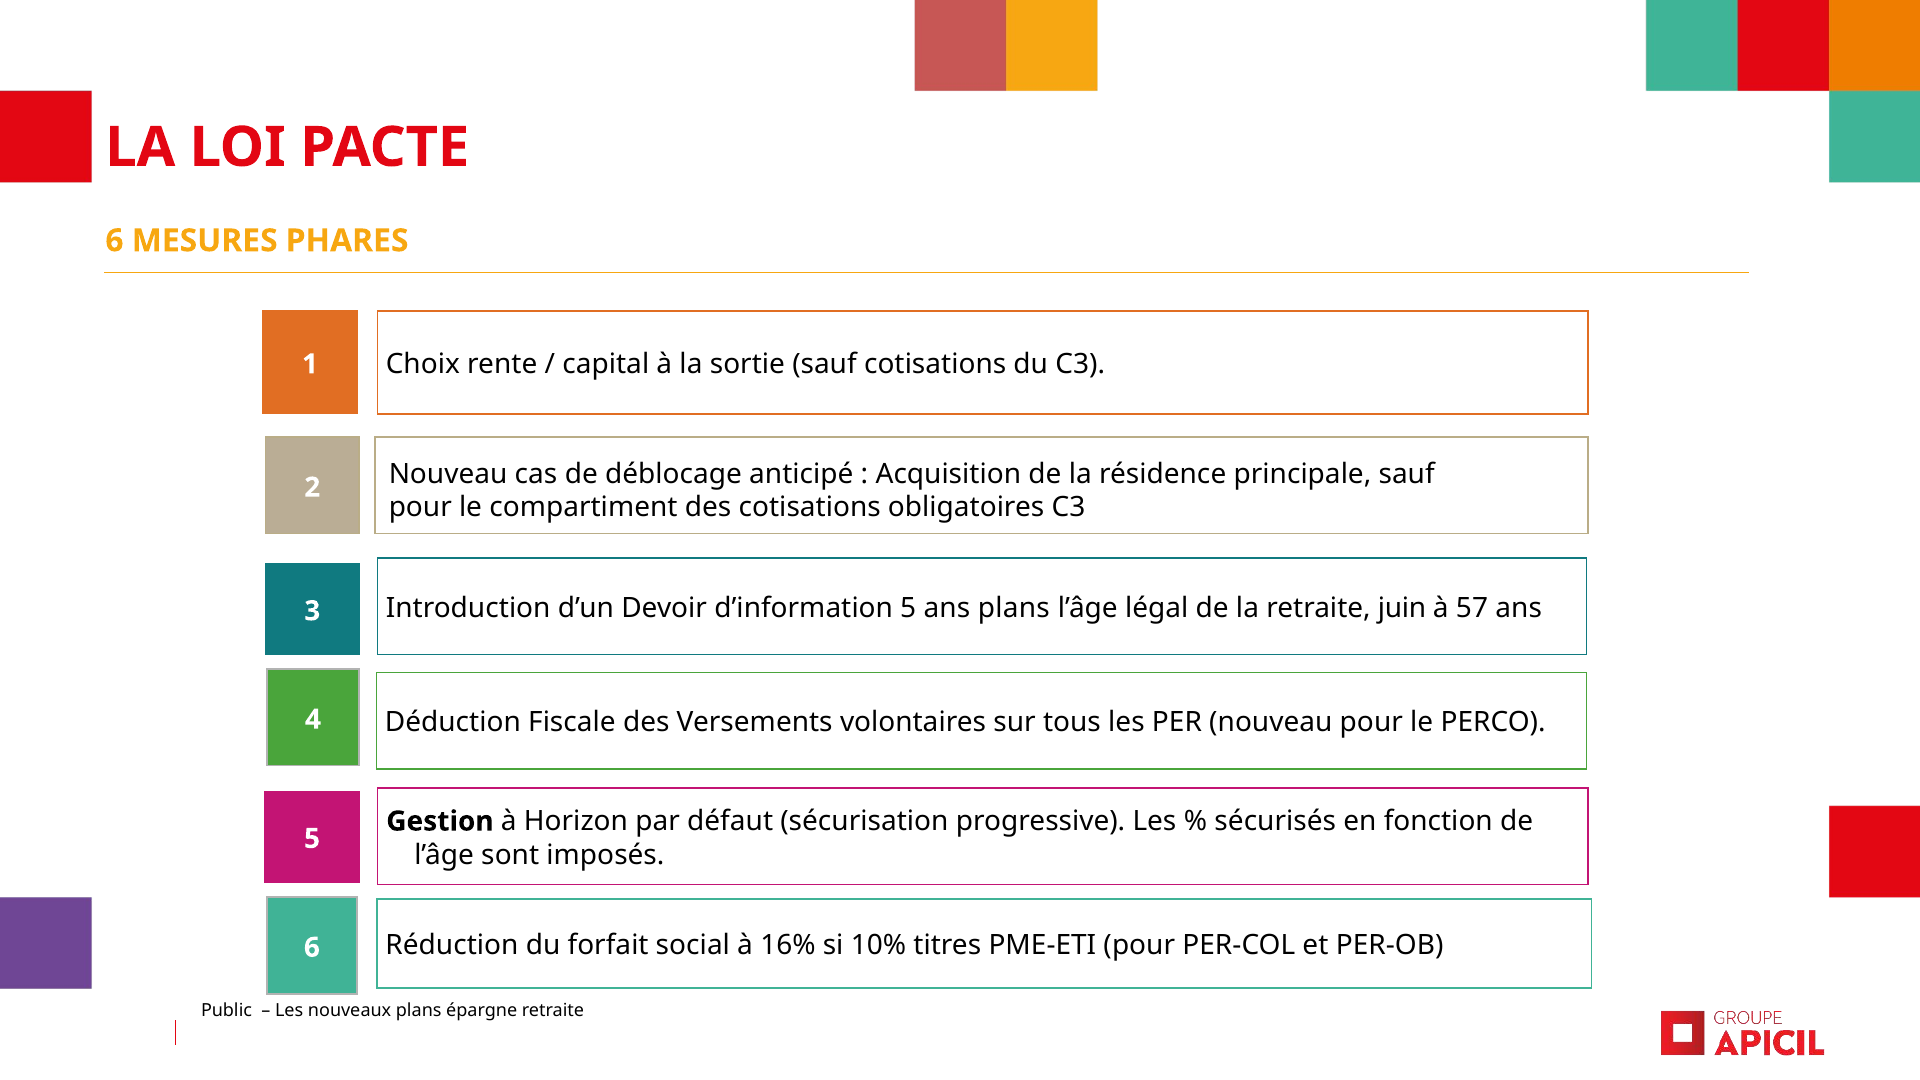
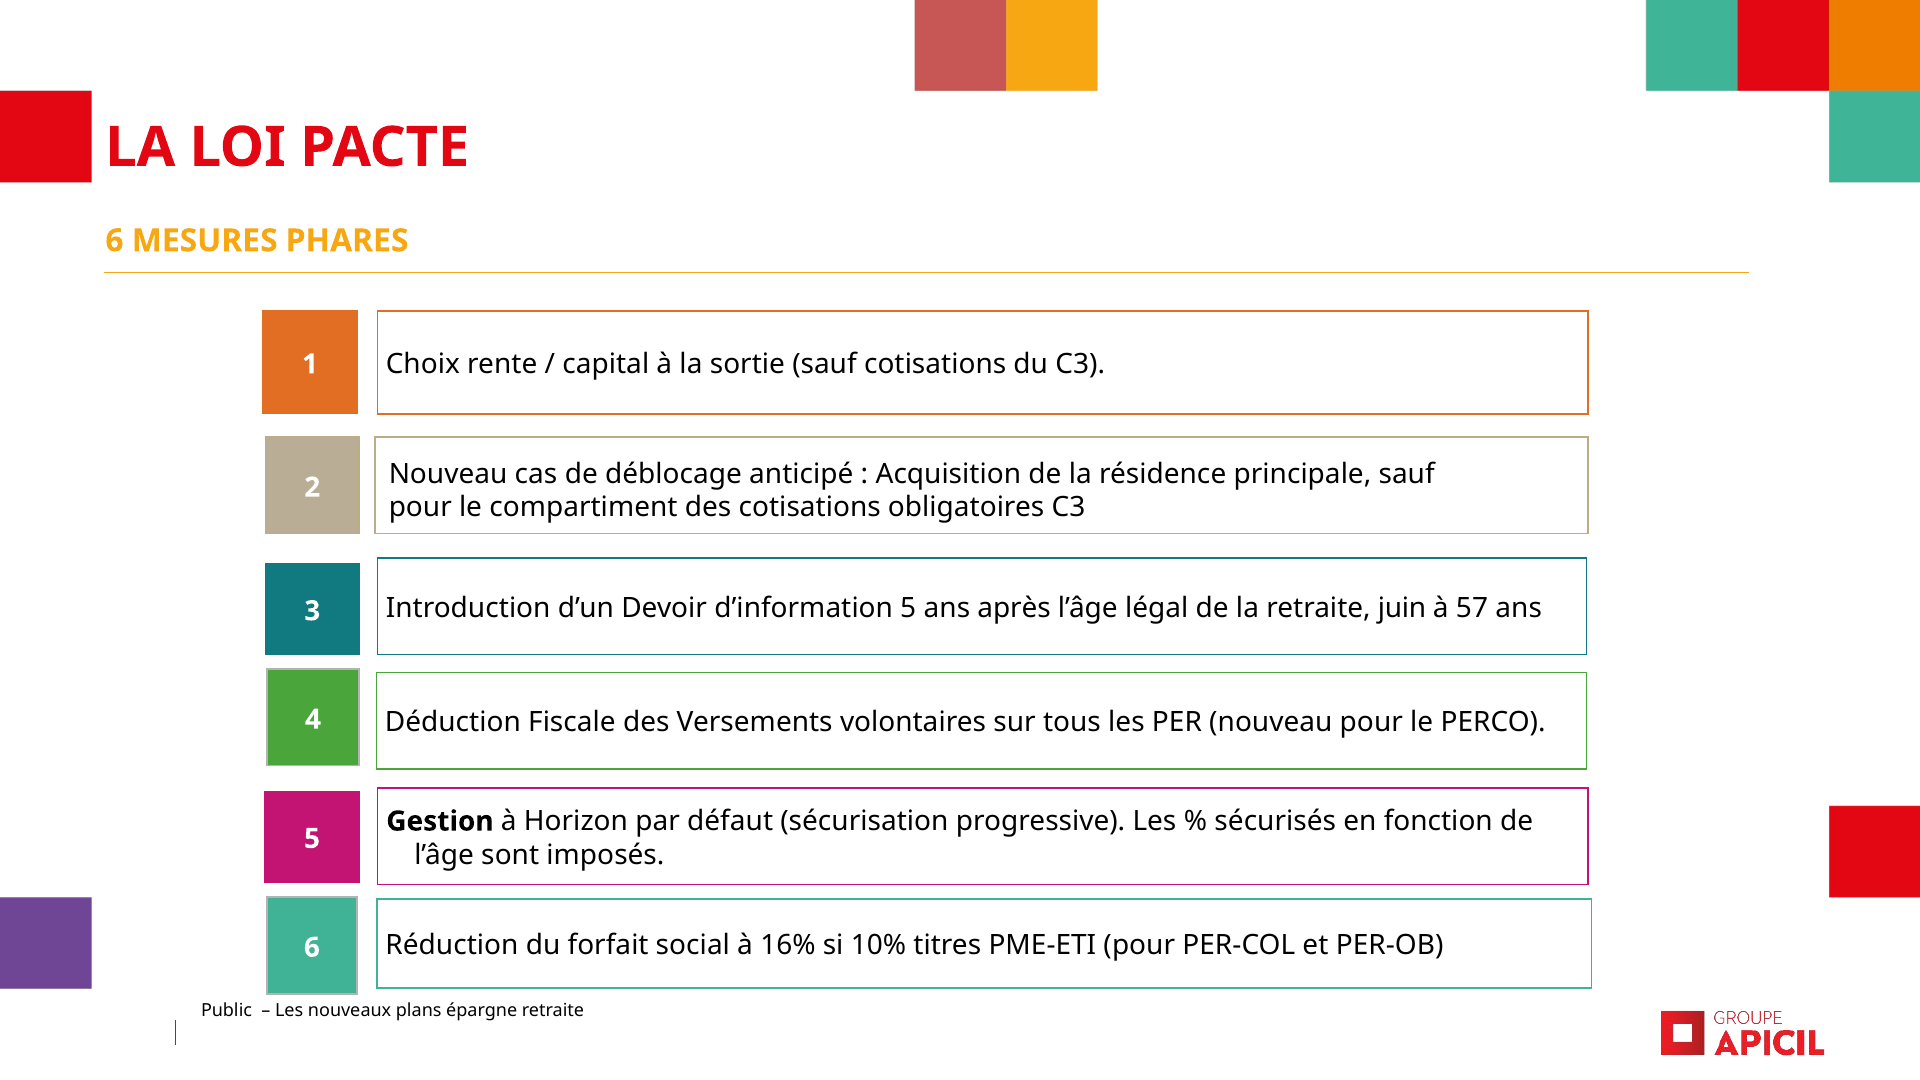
ans plans: plans -> après
